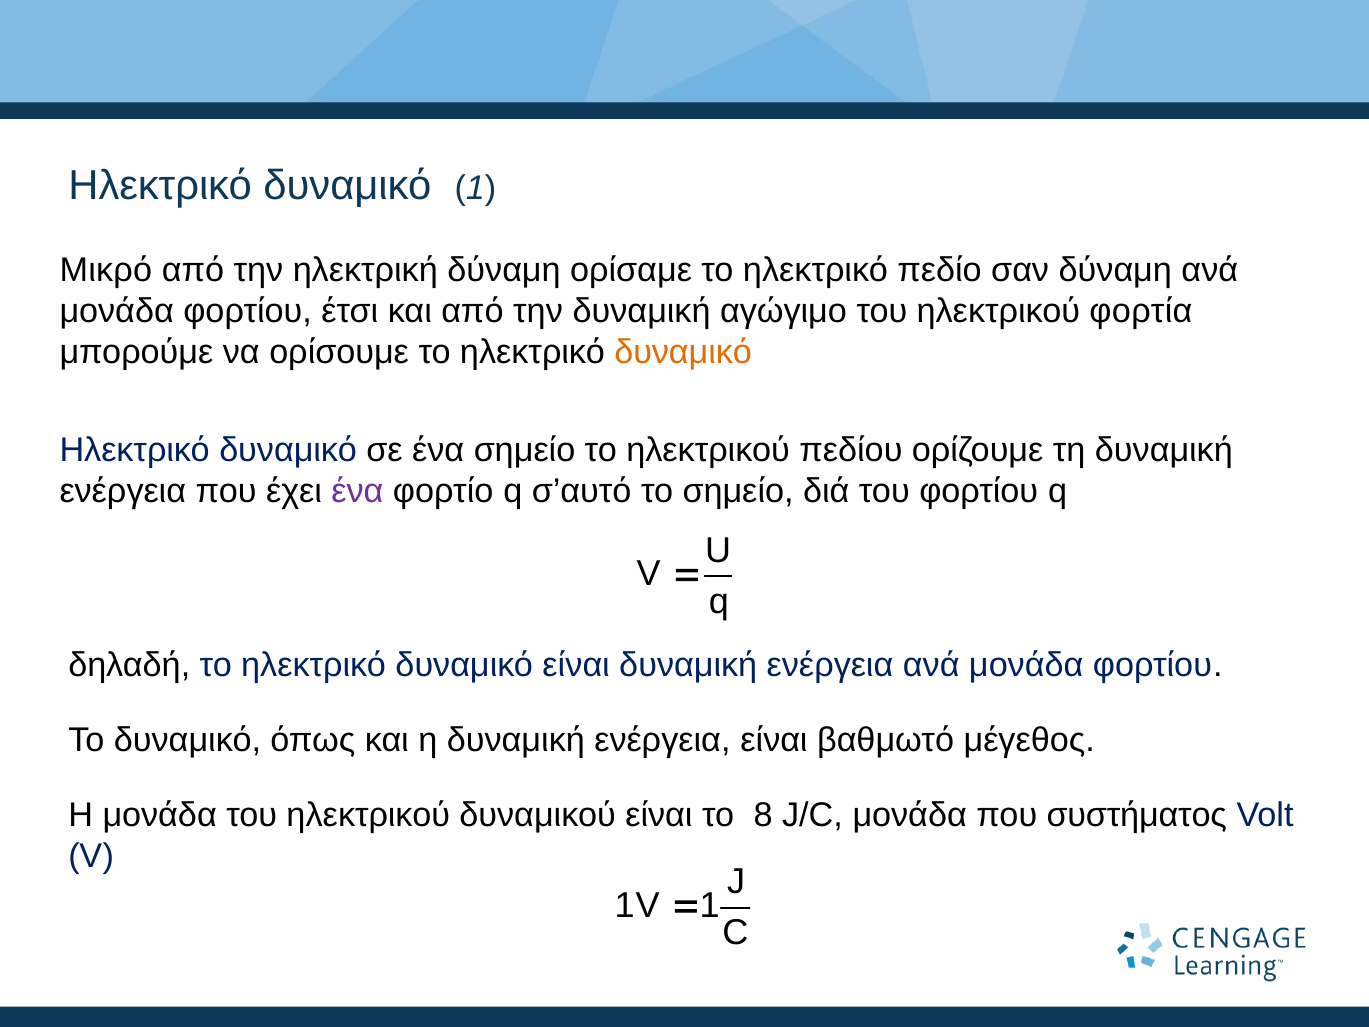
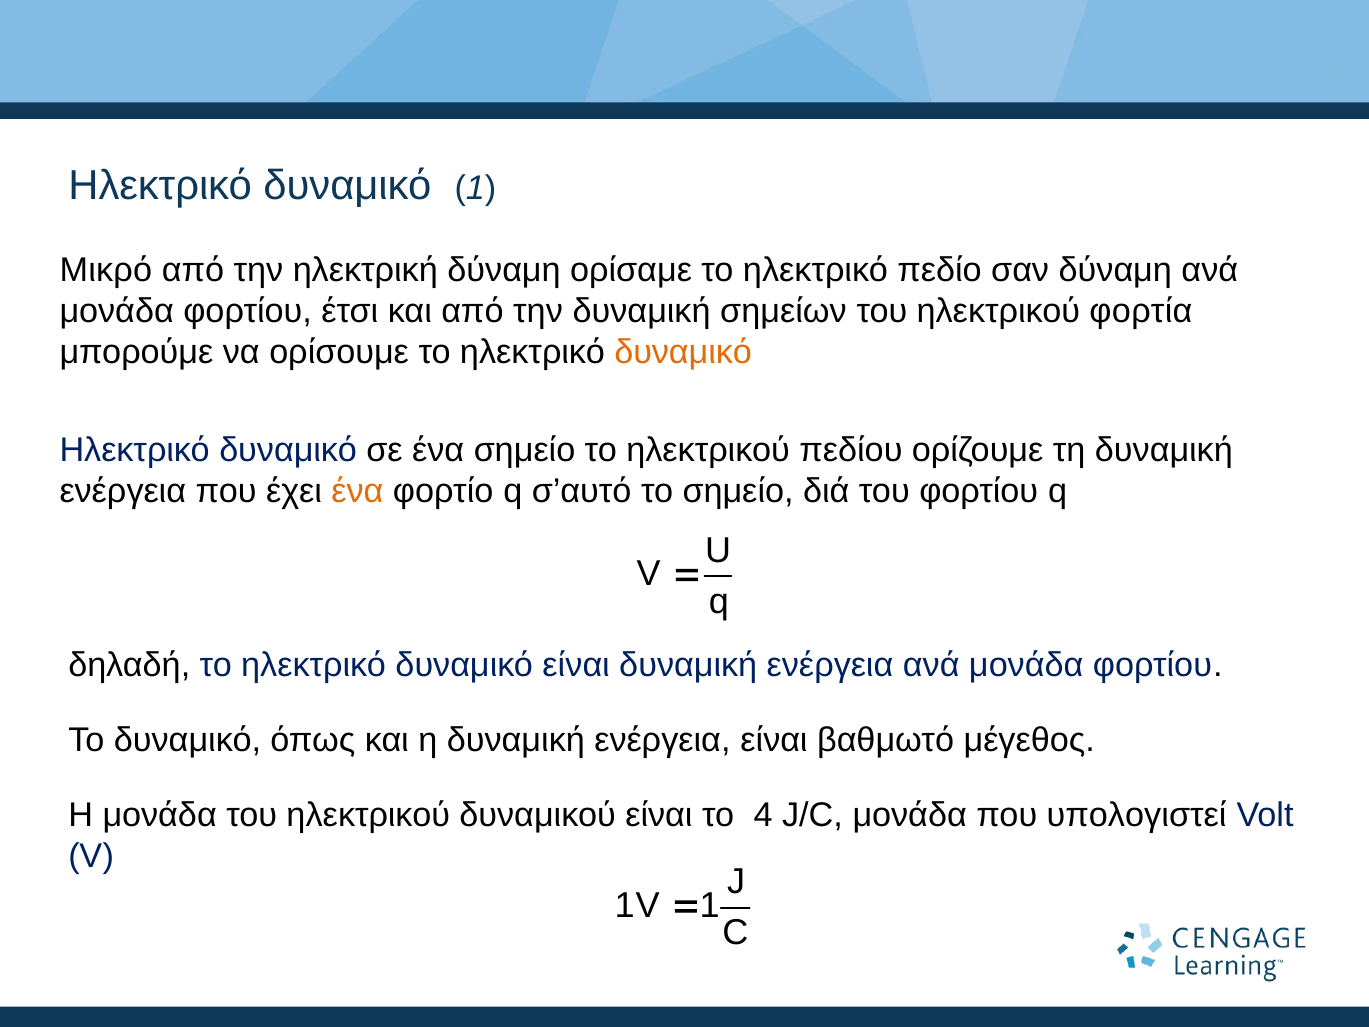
αγώγιμο: αγώγιμο -> σημείων
ένα at (357, 491) colour: purple -> orange
8: 8 -> 4
συστήματος: συστήματος -> υπολογιστεί
